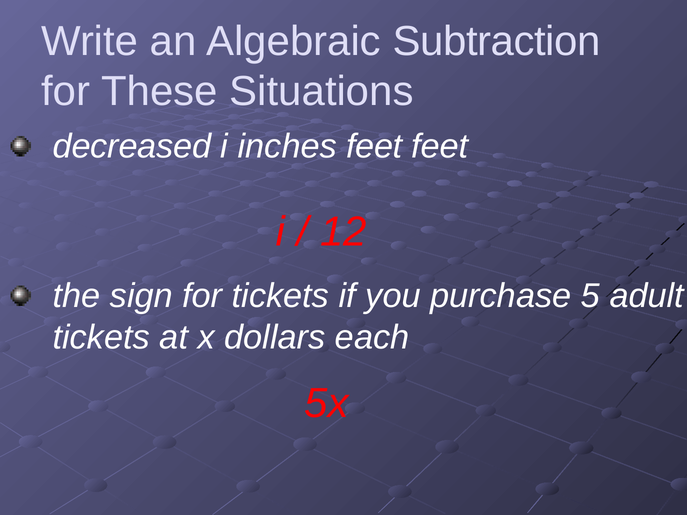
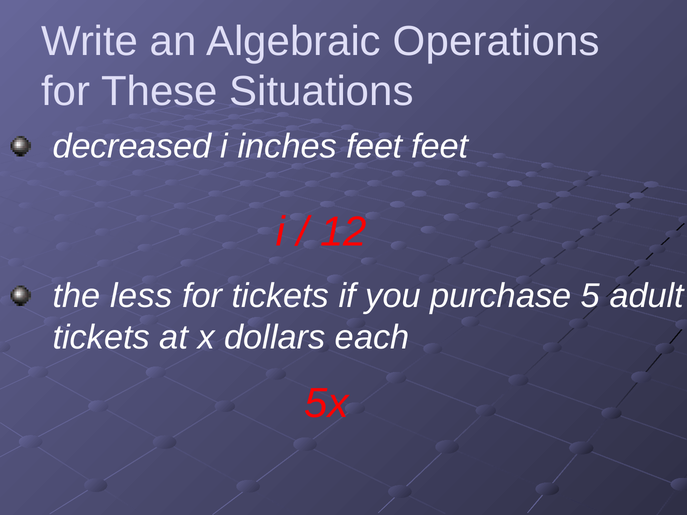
Subtraction: Subtraction -> Operations
sign: sign -> less
